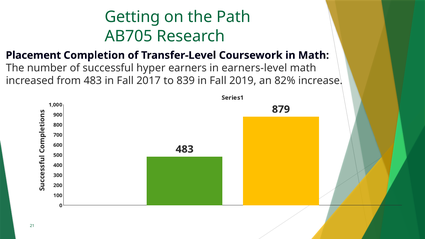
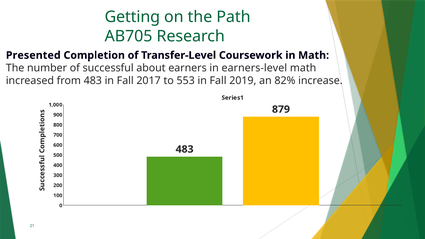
Placement: Placement -> Presented
hyper: hyper -> about
839: 839 -> 553
